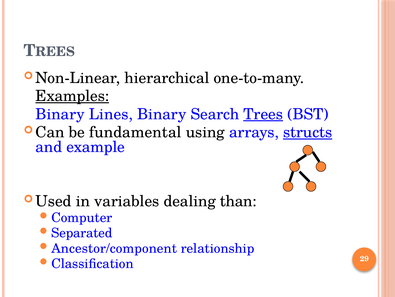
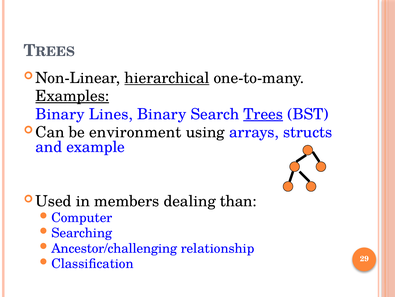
hierarchical underline: none -> present
fundamental: fundamental -> environment
structs underline: present -> none
variables: variables -> members
Separated: Separated -> Searching
Ancestor/component: Ancestor/component -> Ancestor/challenging
